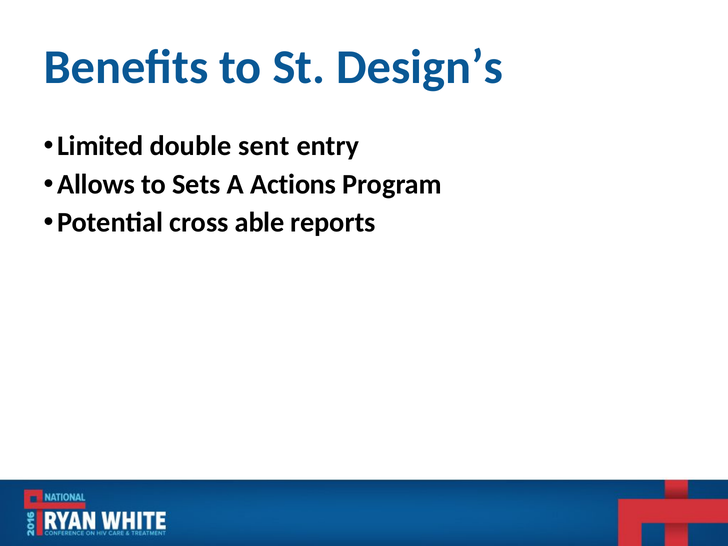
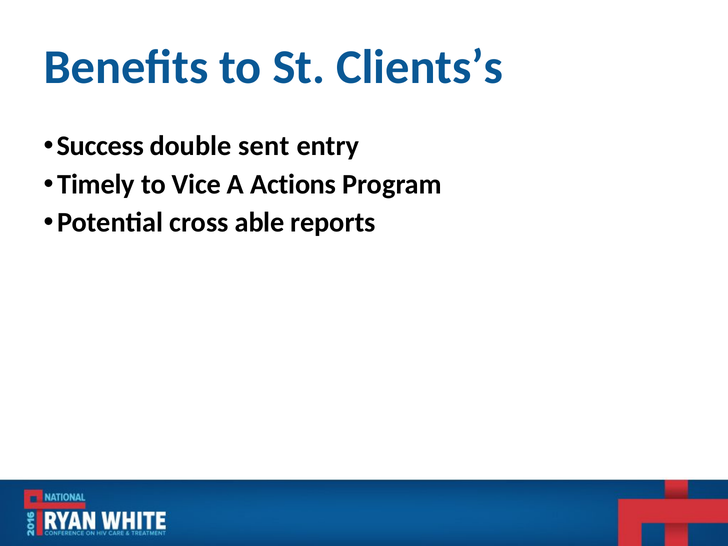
Design’s: Design’s -> Clients’s
Limited: Limited -> Success
Allows: Allows -> Timely
Sets: Sets -> Vice
